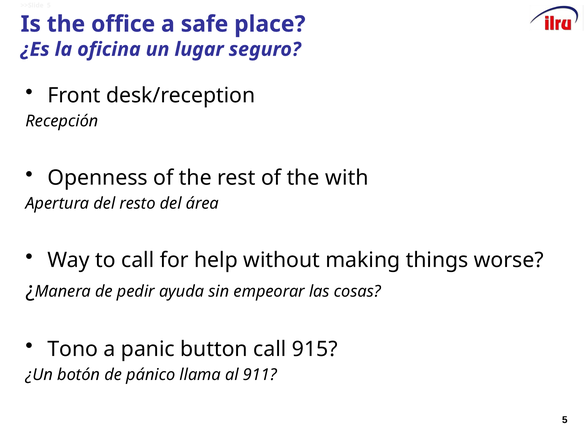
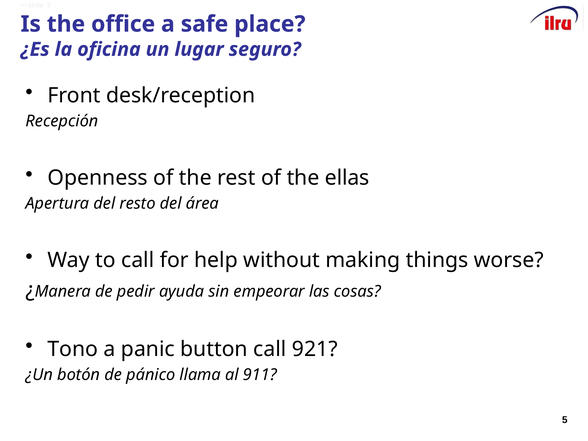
with: with -> ellas
915: 915 -> 921
